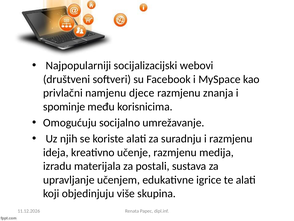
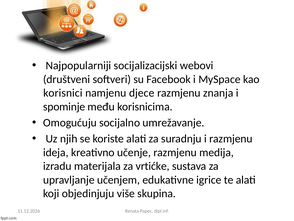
privlačni: privlačni -> korisnici
postali: postali -> vrtićke
